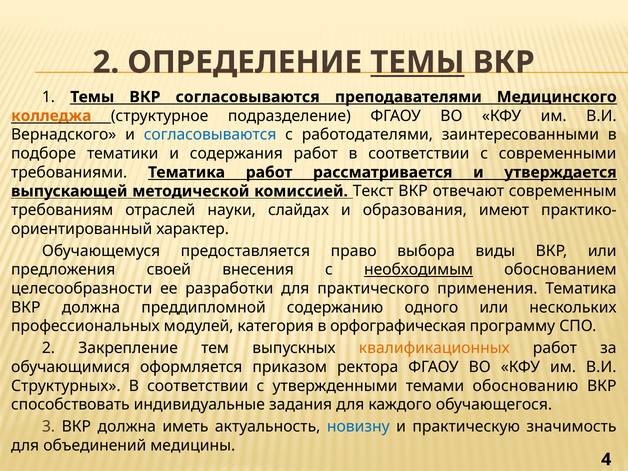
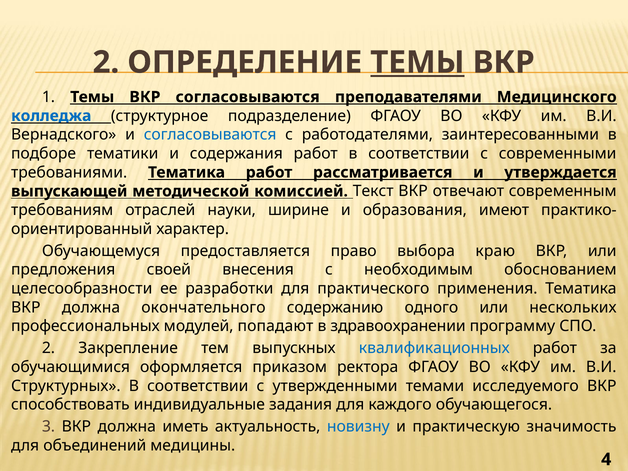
колледжа colour: orange -> blue
слайдах: слайдах -> ширине
виды: виды -> краю
необходимым underline: present -> none
преддипломной: преддипломной -> окончательного
категория: категория -> попадают
орфографическая: орфографическая -> здравоохранении
квалификационных colour: orange -> blue
обоснованию: обоснованию -> исследуемого
